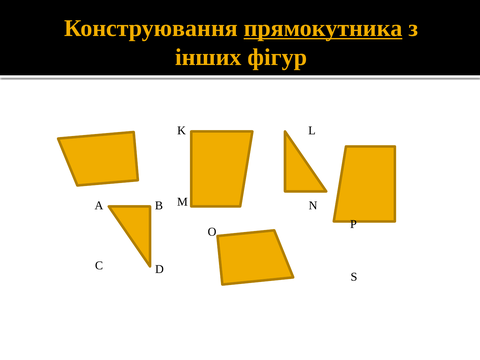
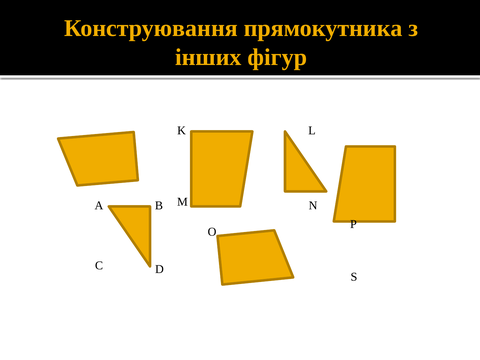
прямокутника underline: present -> none
